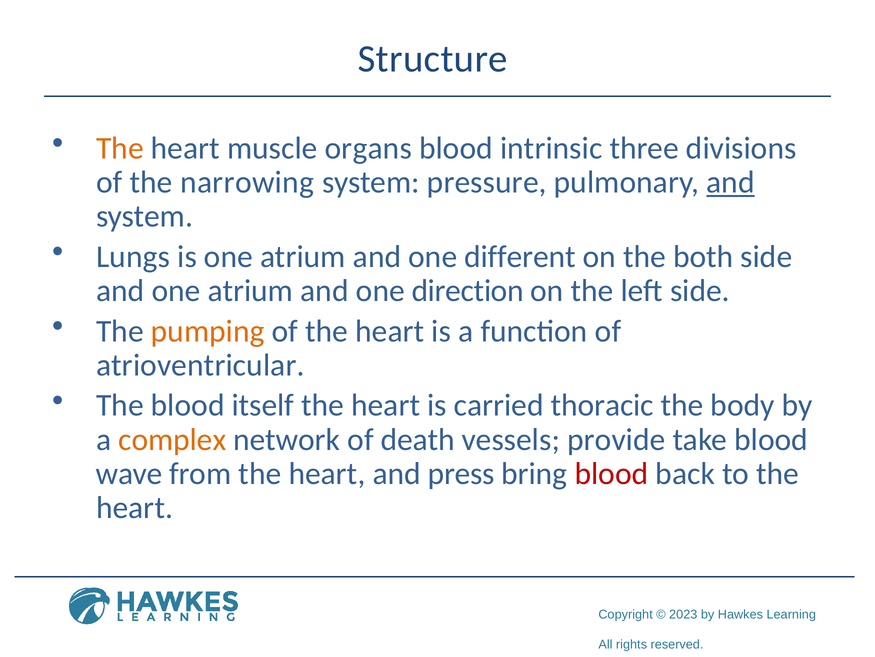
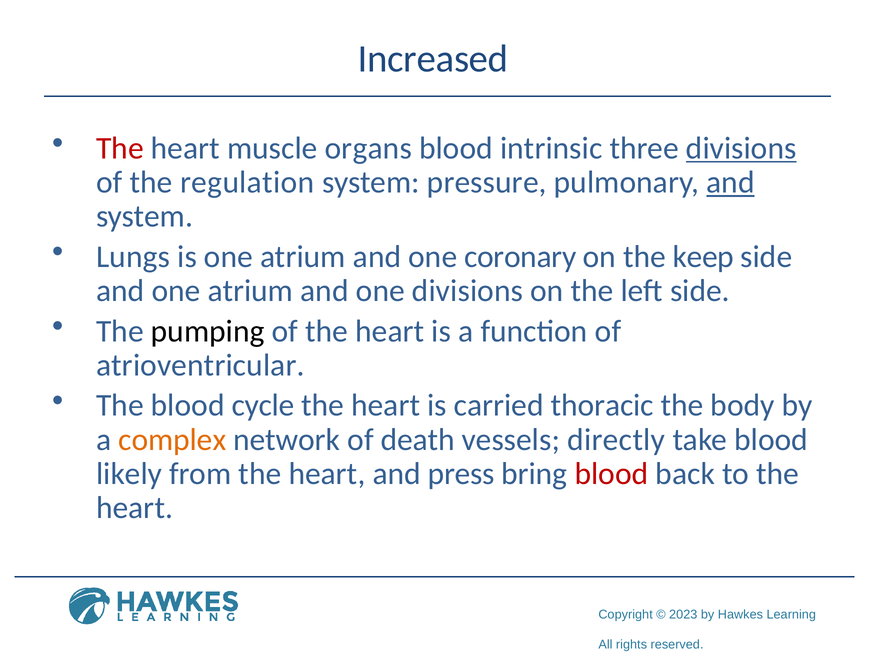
Structure: Structure -> Increased
The at (120, 148) colour: orange -> red
divisions at (741, 148) underline: none -> present
narrowing: narrowing -> regulation
different: different -> coronary
both: both -> keep
one direction: direction -> divisions
pumping colour: orange -> black
itself: itself -> cycle
provide: provide -> directly
wave: wave -> likely
